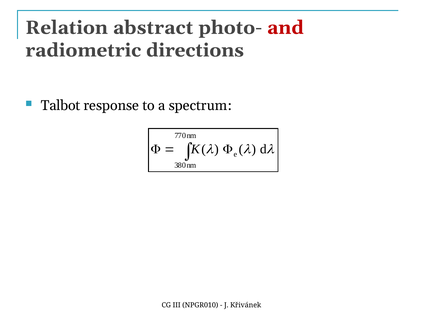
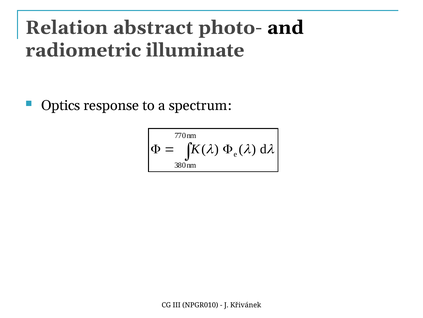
and colour: red -> black
directions: directions -> illuminate
Talbot: Talbot -> Optics
